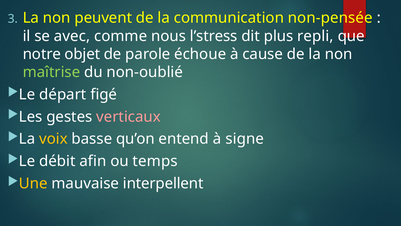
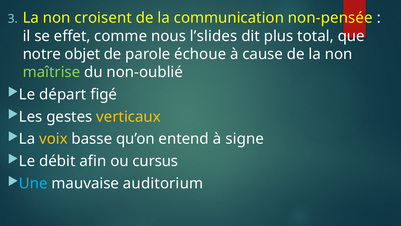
peuvent: peuvent -> croisent
avec: avec -> effet
l’stress: l’stress -> l’slides
repli: repli -> total
verticaux colour: pink -> yellow
temps: temps -> cursus
Une colour: yellow -> light blue
interpellent: interpellent -> auditorium
